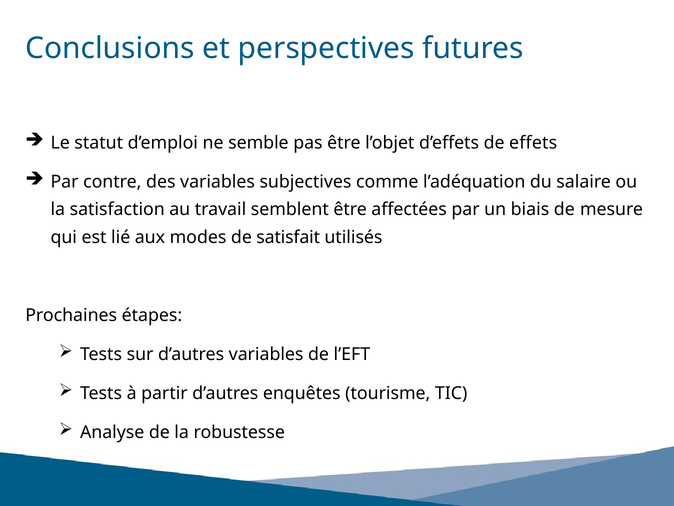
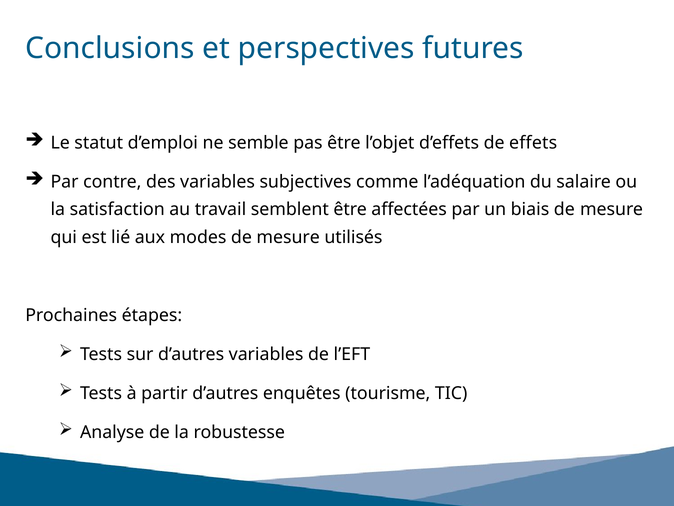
modes de satisfait: satisfait -> mesure
